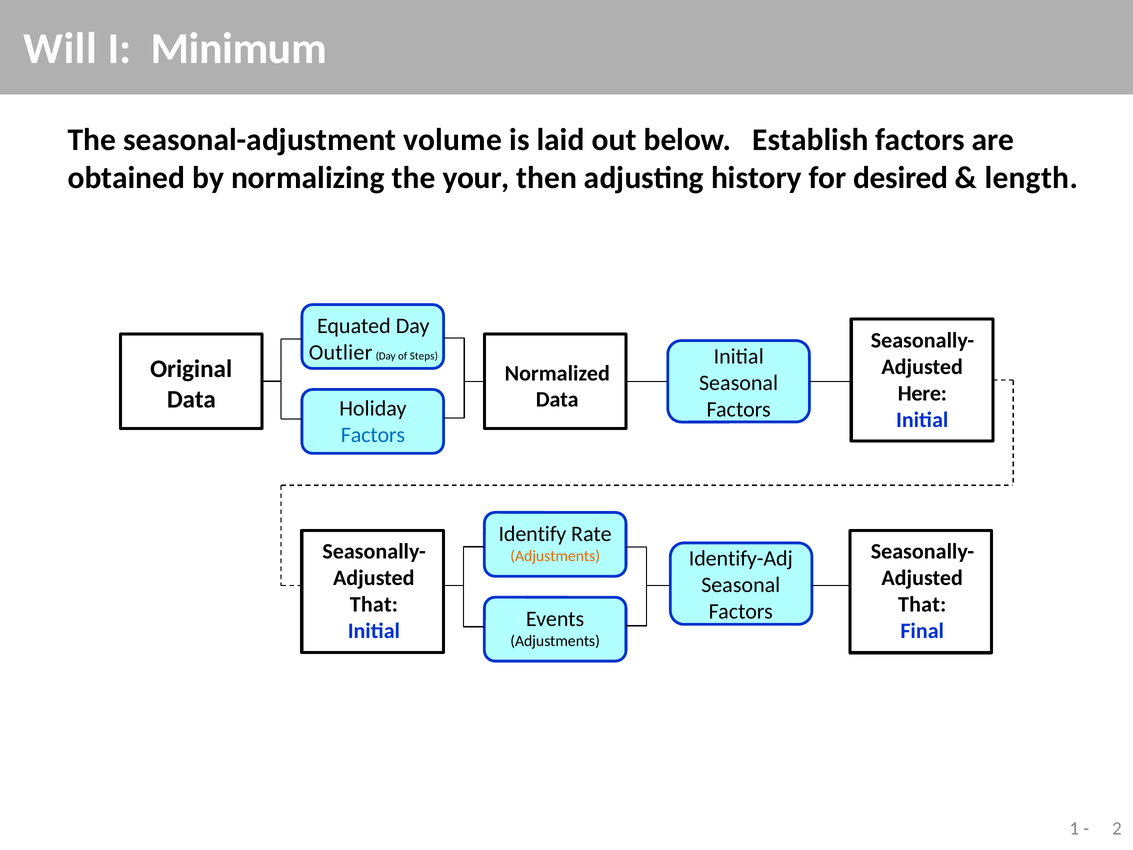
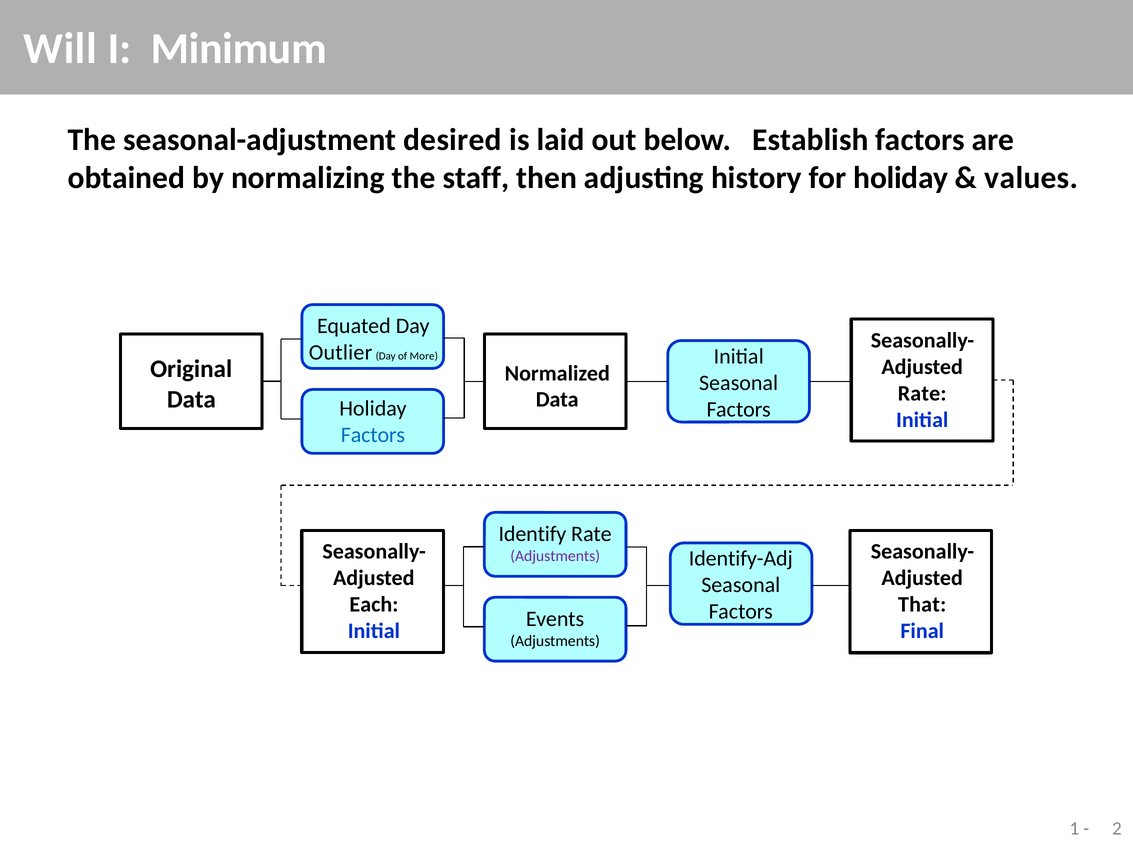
volume: volume -> desired
your: your -> staff
for desired: desired -> holiday
length: length -> values
Steps: Steps -> More
Here at (922, 393): Here -> Rate
Adjustments at (555, 556) colour: orange -> purple
That at (374, 604): That -> Each
